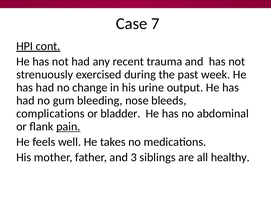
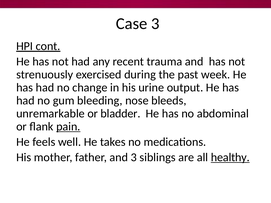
Case 7: 7 -> 3
complications: complications -> unremarkable
healthy underline: none -> present
